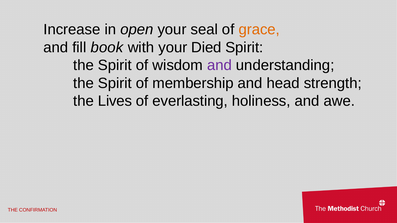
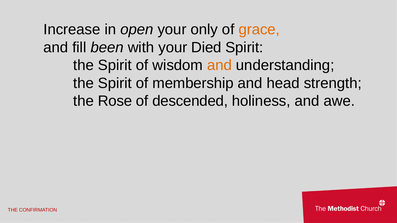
seal: seal -> only
book: book -> been
and at (219, 65) colour: purple -> orange
Lives: Lives -> Rose
everlasting: everlasting -> descended
